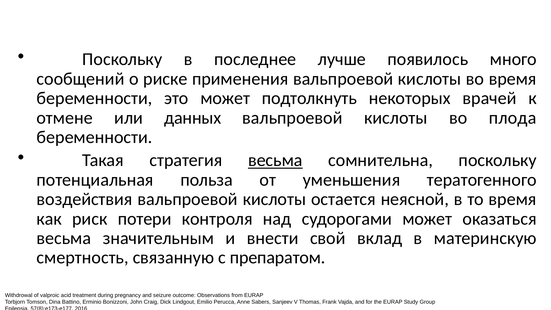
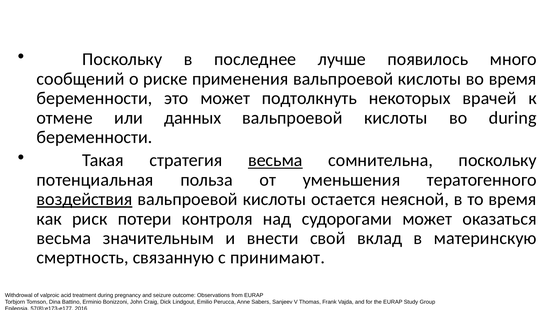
во плода: плода -> during
воздействия underline: none -> present
препаратом: препаратом -> принимают
